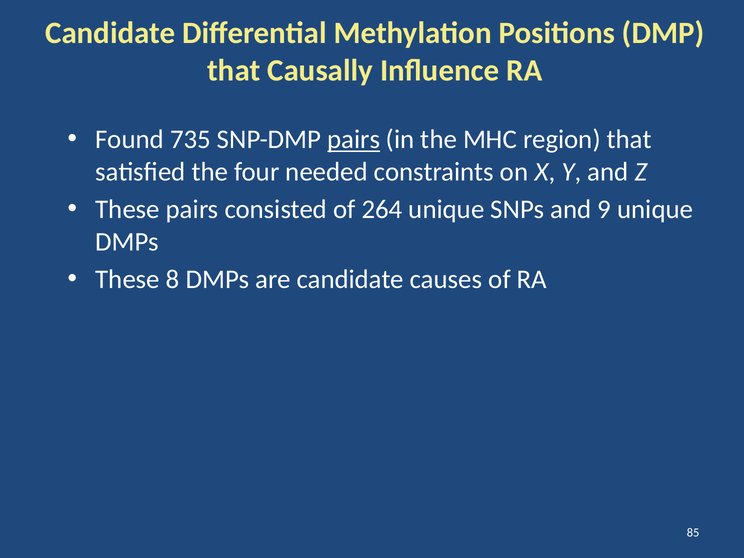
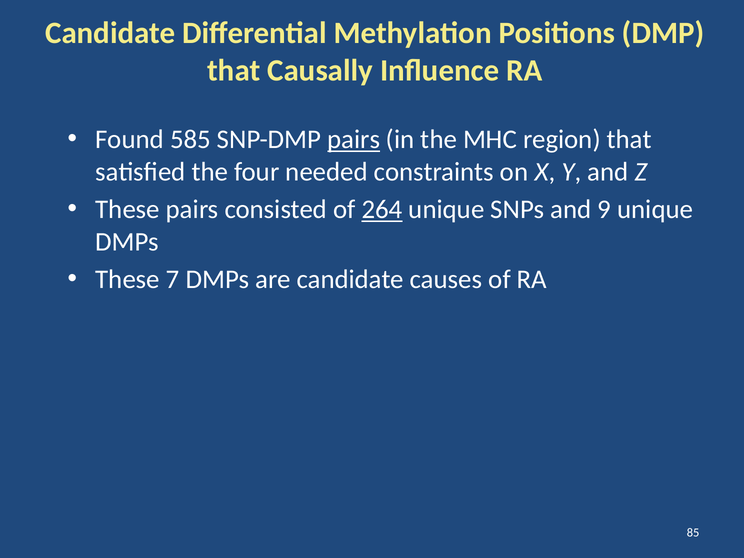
735: 735 -> 585
264 underline: none -> present
8: 8 -> 7
